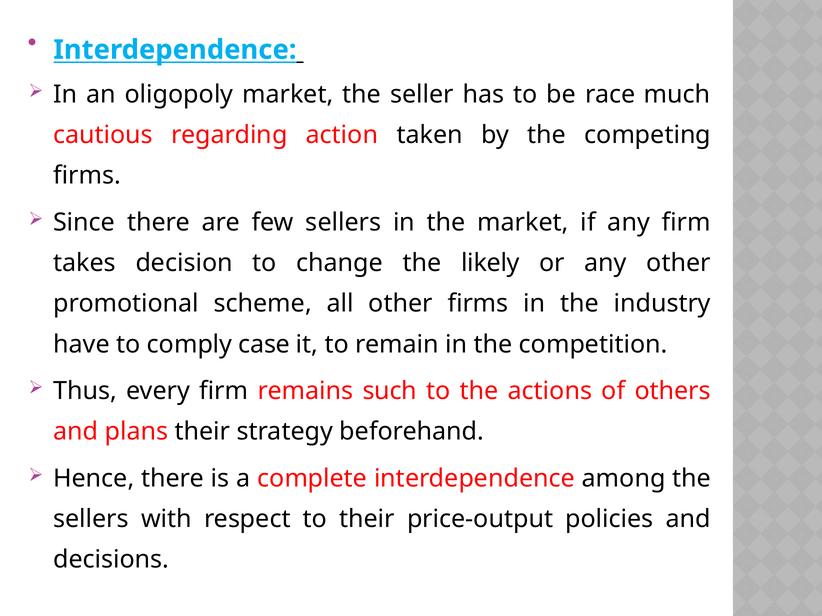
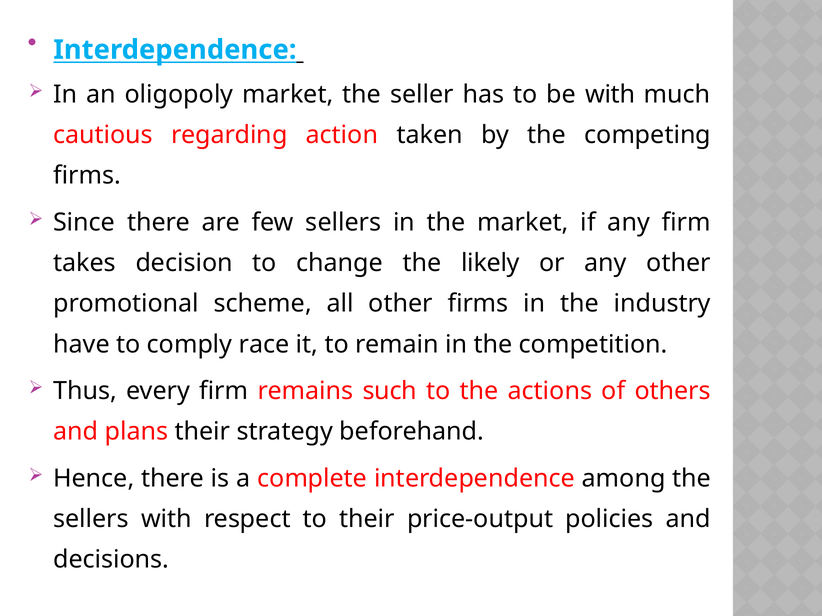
be race: race -> with
case: case -> race
